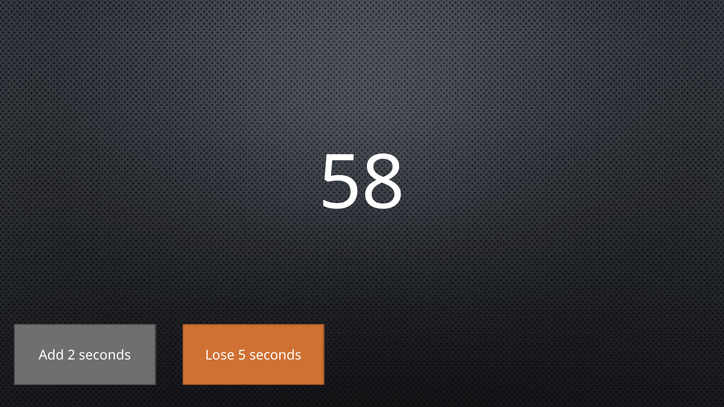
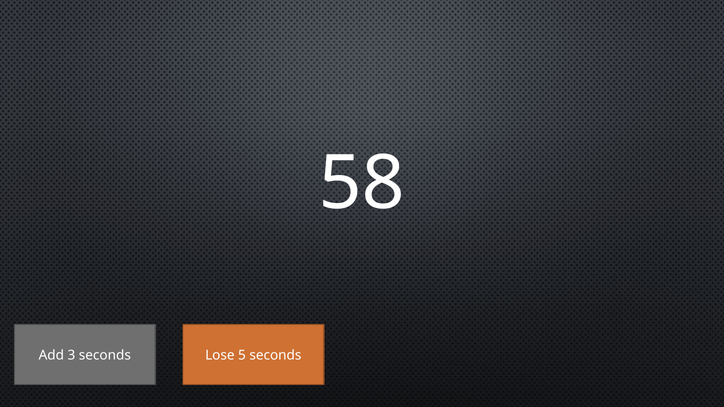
2: 2 -> 3
